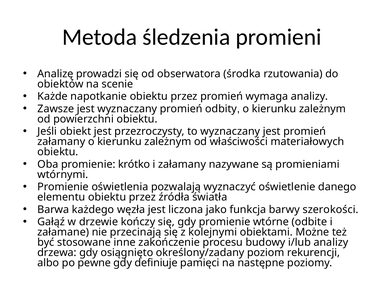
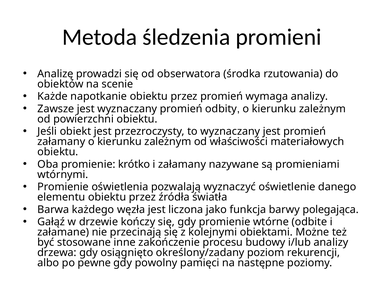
szerokości: szerokości -> polegająca
definiuje: definiuje -> powolny
